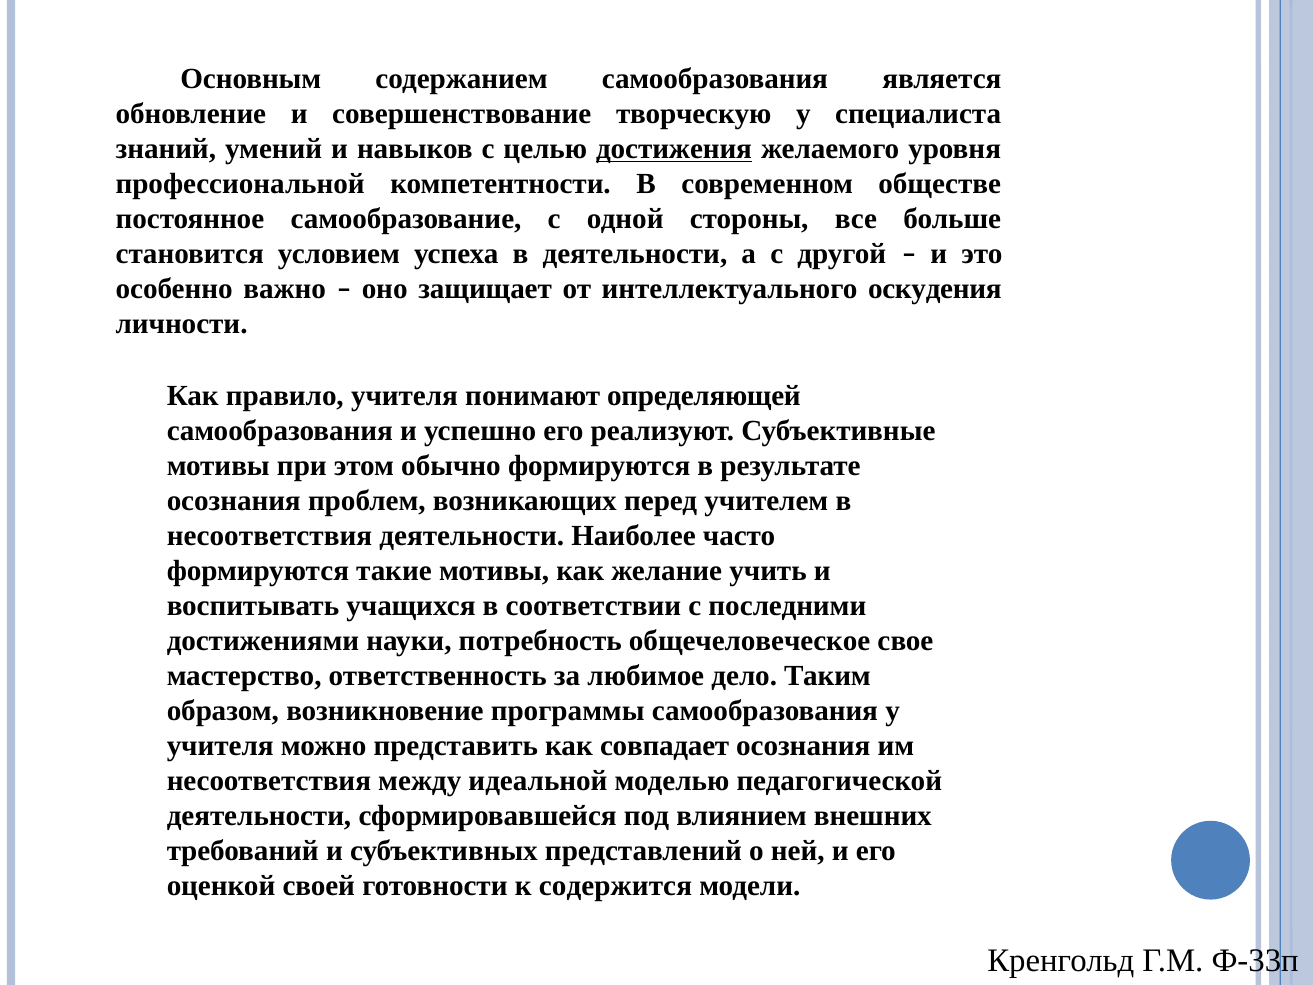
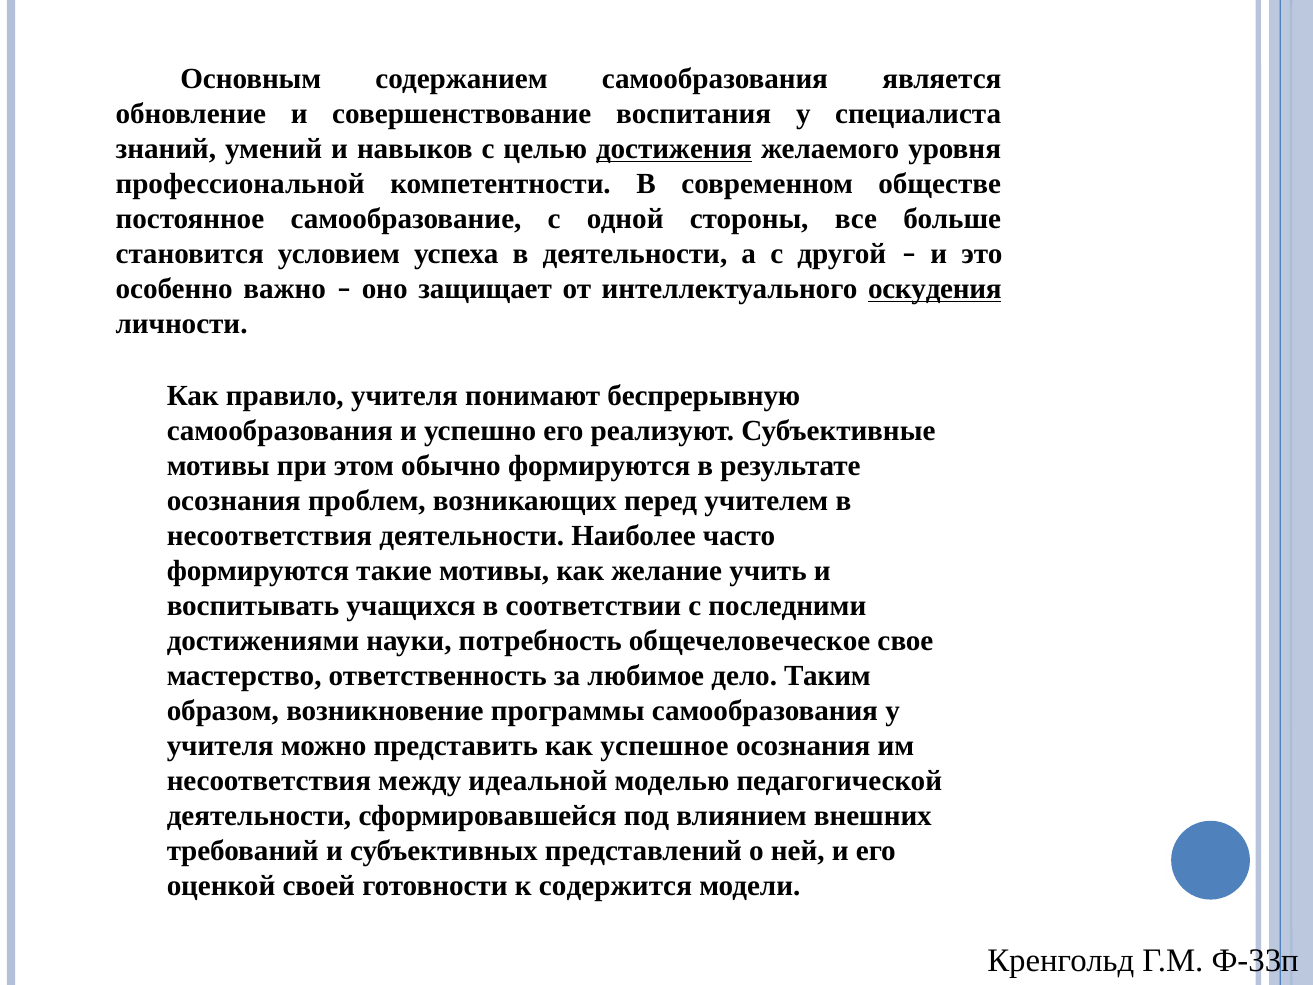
творческую: творческую -> воспитания
оскудения underline: none -> present
определяющей: определяющей -> беспрерывную
совпадает: совпадает -> успешное
